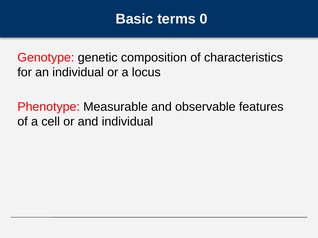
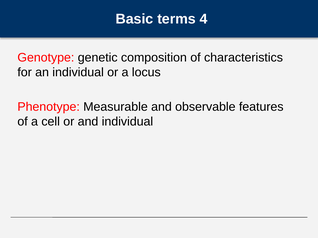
0: 0 -> 4
